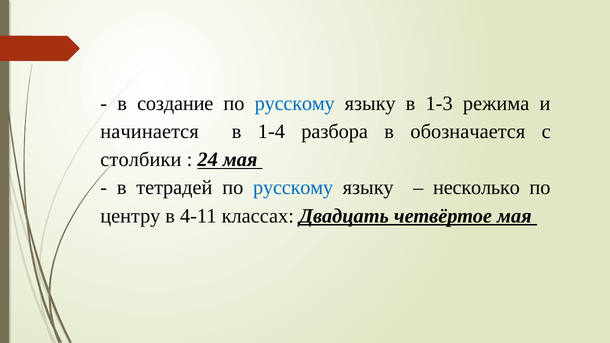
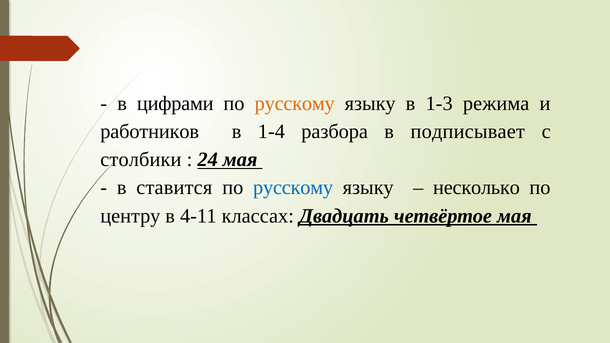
создание: создание -> цифрами
русскому at (295, 104) colour: blue -> orange
начинается: начинается -> работников
обозначается: обозначается -> подписывает
тетрадей: тетрадей -> ставится
